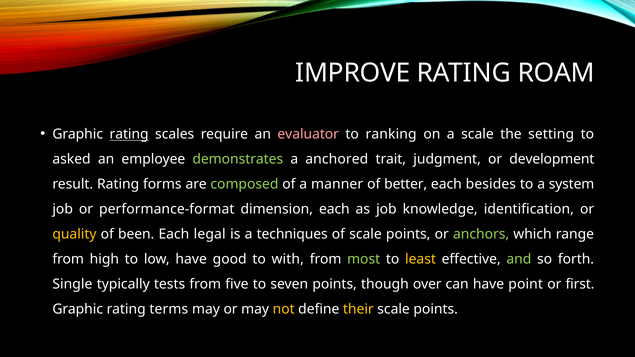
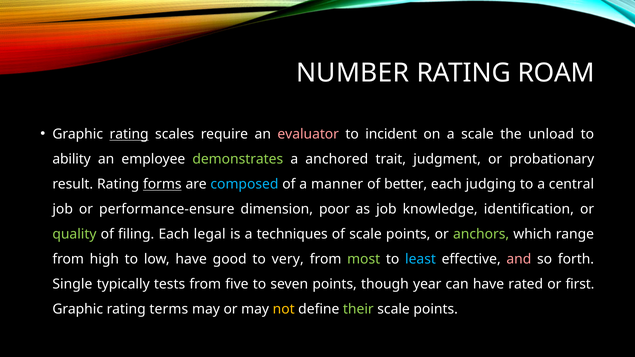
IMPROVE: IMPROVE -> NUMBER
ranking: ranking -> incident
setting: setting -> unload
asked: asked -> ability
development: development -> probationary
forms underline: none -> present
composed colour: light green -> light blue
besides: besides -> judging
system: system -> central
performance-format: performance-format -> performance-ensure
dimension each: each -> poor
quality colour: yellow -> light green
been: been -> filing
with: with -> very
least colour: yellow -> light blue
and colour: light green -> pink
over: over -> year
point: point -> rated
their colour: yellow -> light green
